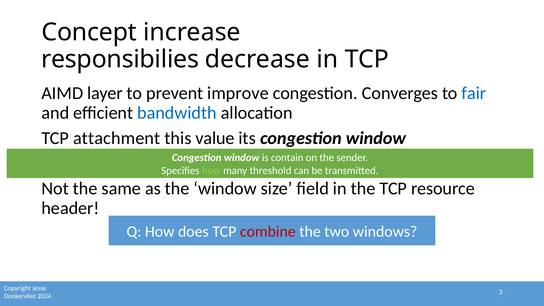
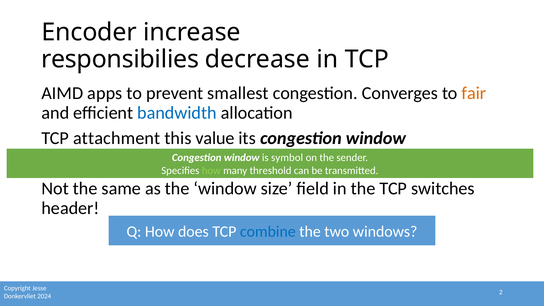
Concept: Concept -> Encoder
layer: layer -> apps
improve: improve -> smallest
fair colour: blue -> orange
contain: contain -> symbol
resource: resource -> switches
combine colour: red -> blue
